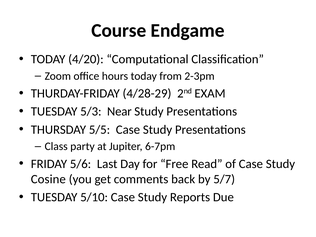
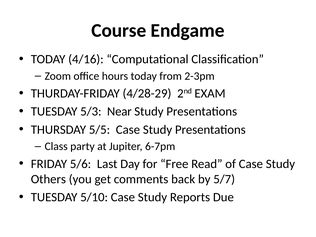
4/20: 4/20 -> 4/16
Cosine: Cosine -> Others
